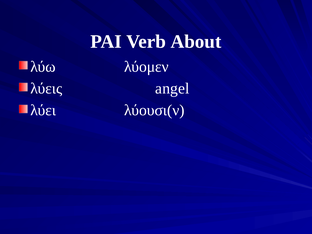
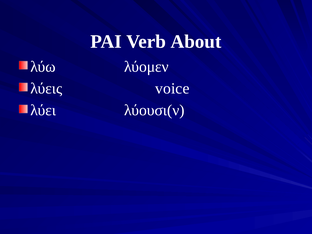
angel: angel -> voice
